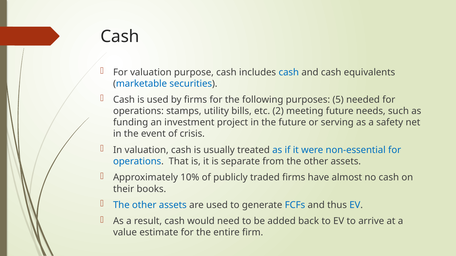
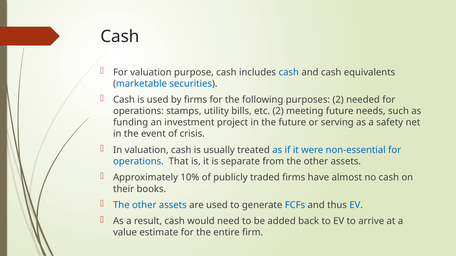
purposes 5: 5 -> 2
